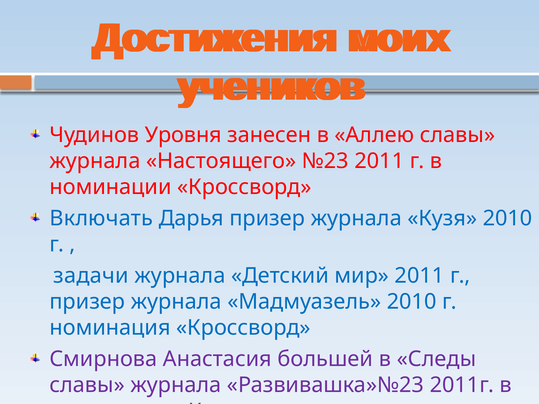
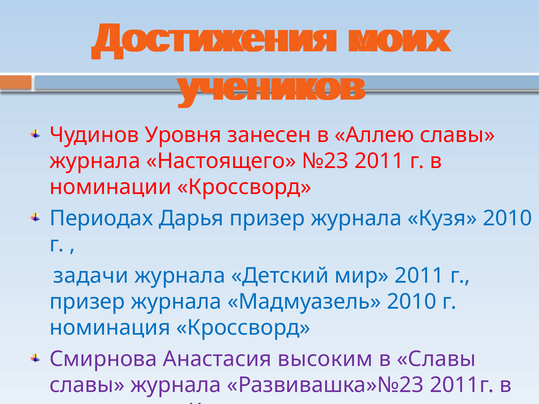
Включать: Включать -> Периодах
большей: большей -> высоким
в Следы: Следы -> Славы
